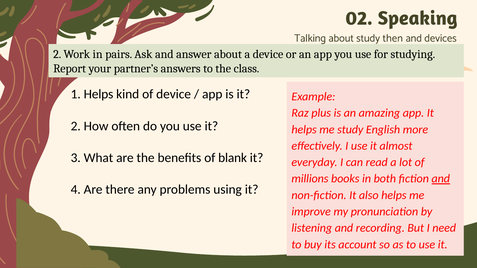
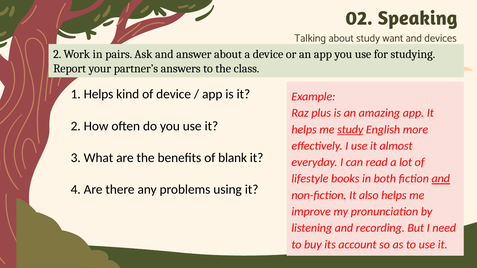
then: then -> want
study at (350, 130) underline: none -> present
millions: millions -> lifestyle
